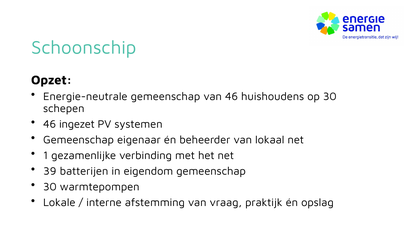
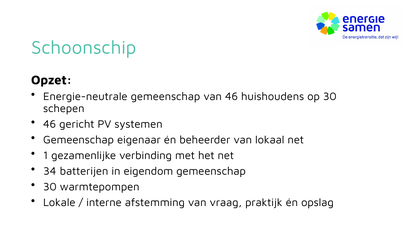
ingezet: ingezet -> gericht
39: 39 -> 34
